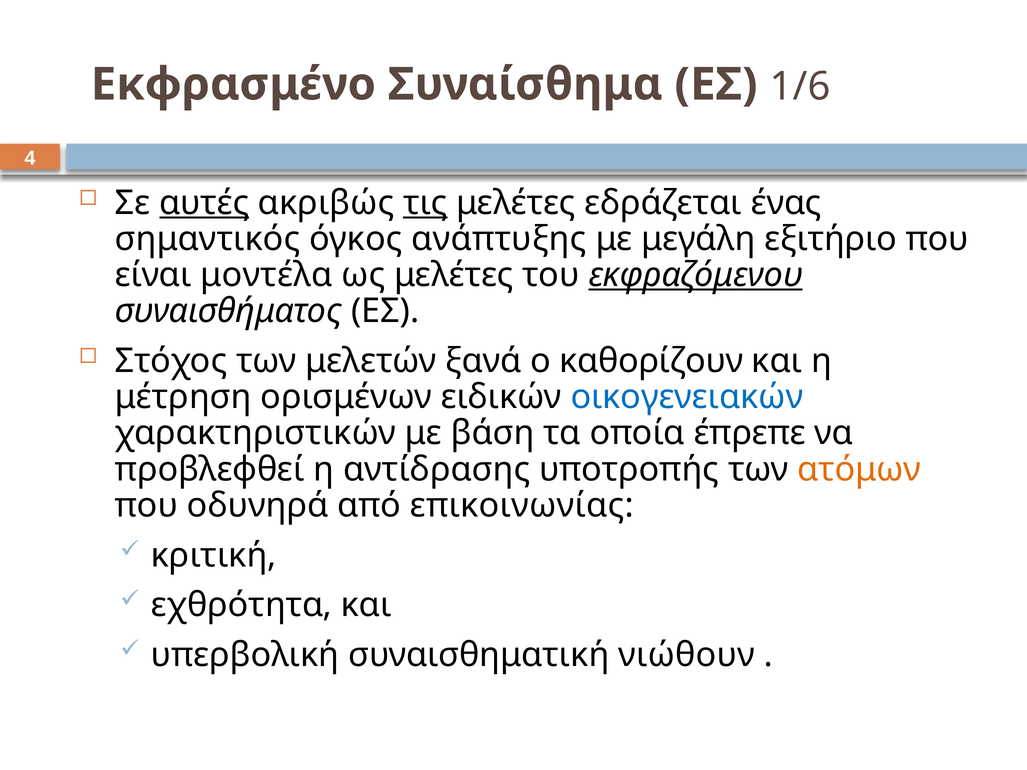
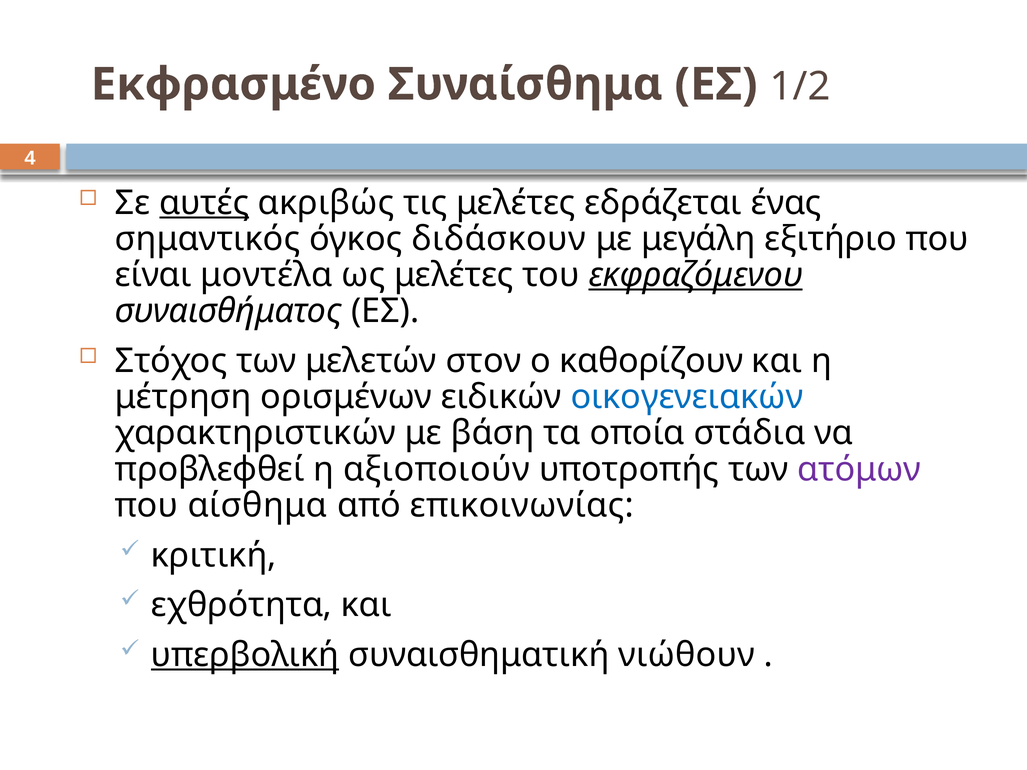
1/6: 1/6 -> 1/2
τις underline: present -> none
ανάπτυξης: ανάπτυξης -> διδάσκουν
ξανά: ξανά -> στον
έπρεπε: έπρεπε -> στάδια
αντίδρασης: αντίδρασης -> αξιοποιούν
ατόμων colour: orange -> purple
οδυνηρά: οδυνηρά -> αίσθημα
υπερβολική underline: none -> present
